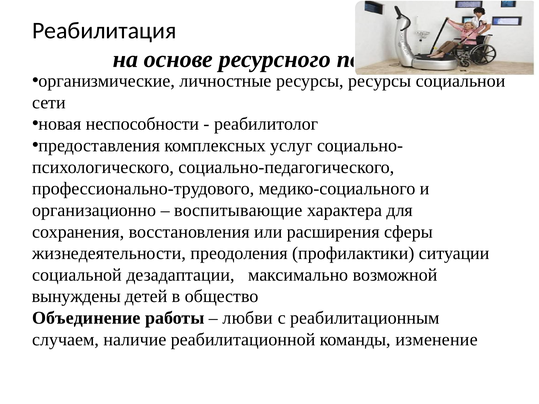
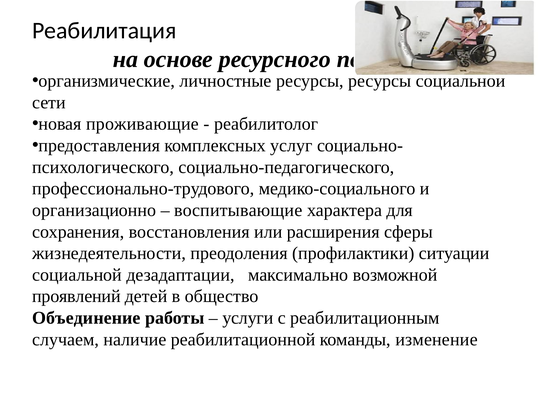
неспособности: неспособности -> проживающие
вынуждены: вынуждены -> проявлений
любви: любви -> услуги
